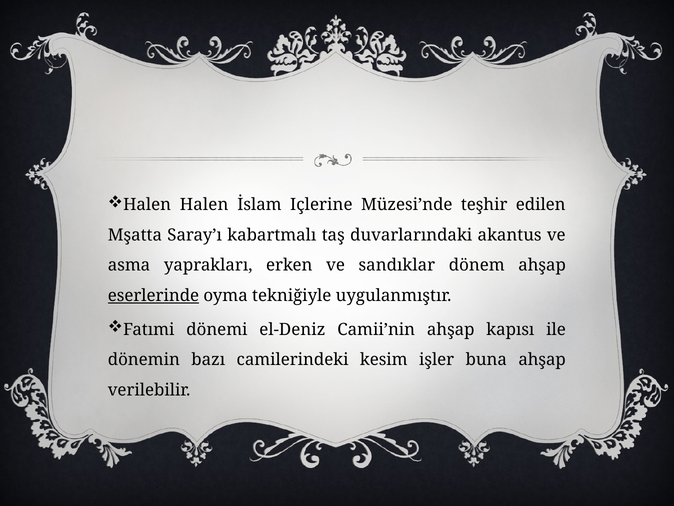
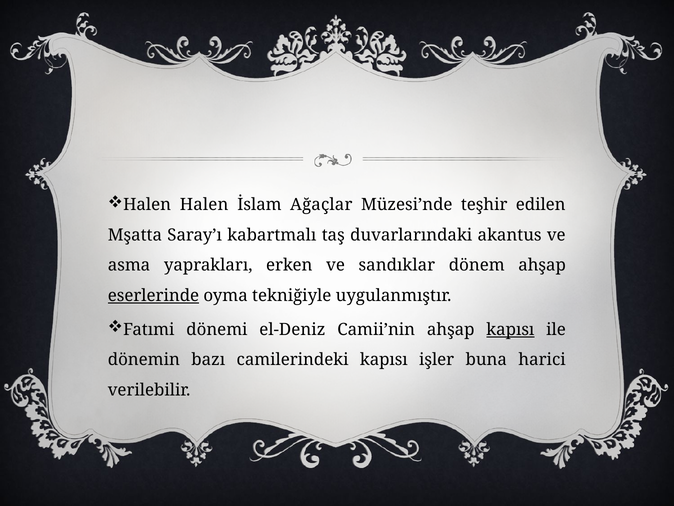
Içlerine: Içlerine -> Ağaçlar
kapısı at (510, 329) underline: none -> present
camilerindeki kesim: kesim -> kapısı
buna ahşap: ahşap -> harici
